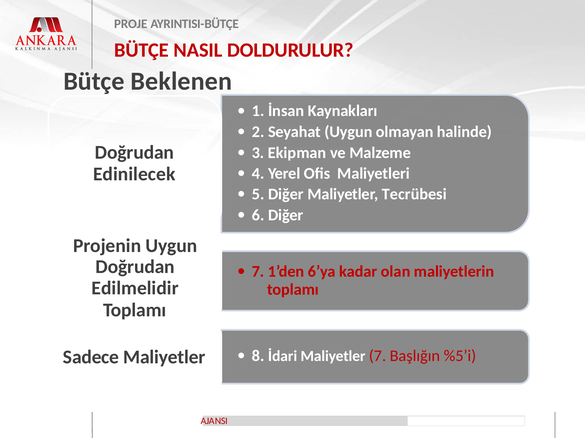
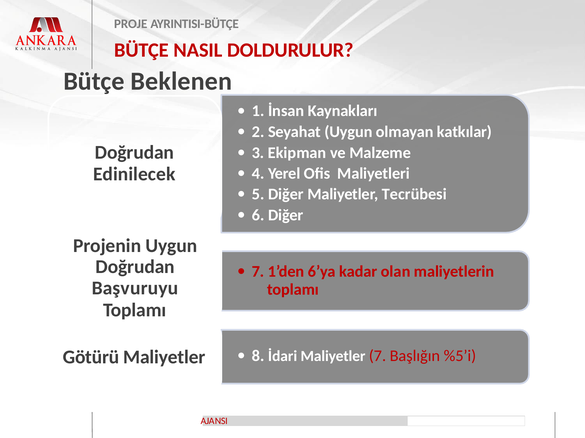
halinde: halinde -> katkılar
Edilmelidir: Edilmelidir -> Başvuruyu
Sadece: Sadece -> Götürü
